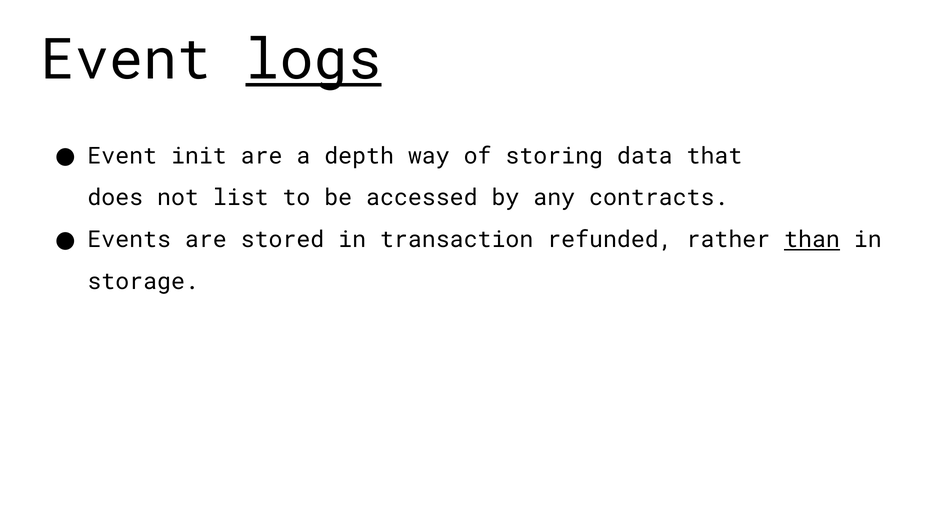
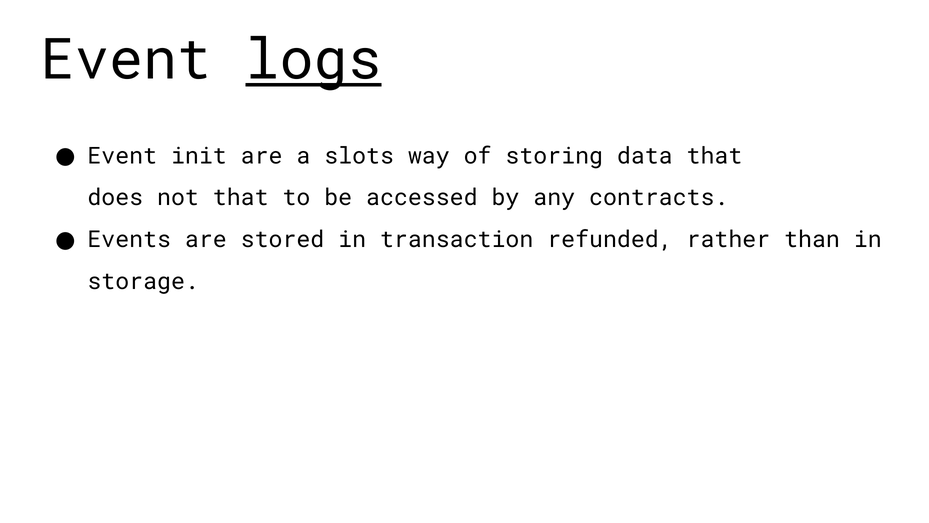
depth: depth -> slots
not list: list -> that
than underline: present -> none
